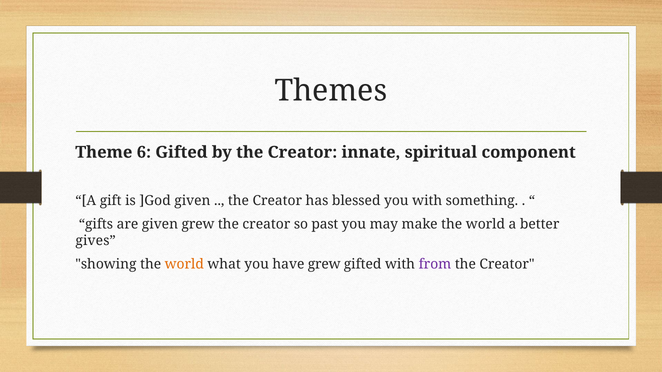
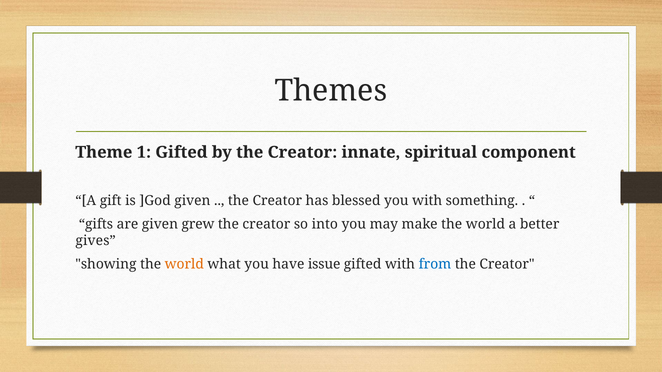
6: 6 -> 1
past: past -> into
have grew: grew -> issue
from colour: purple -> blue
